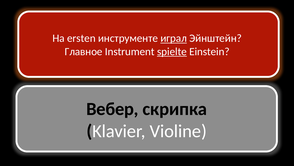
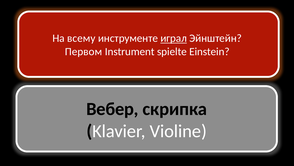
ersten: ersten -> всему
Главное: Главное -> Первом
spielte underline: present -> none
